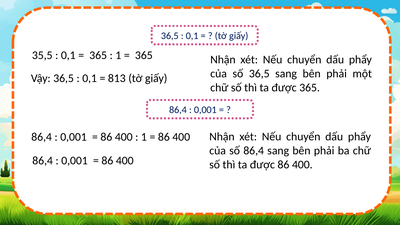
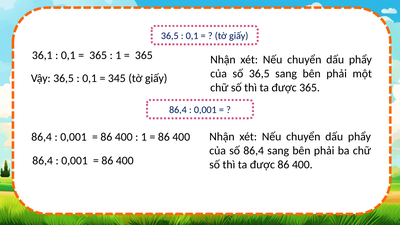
35,5: 35,5 -> 36,1
813: 813 -> 345
